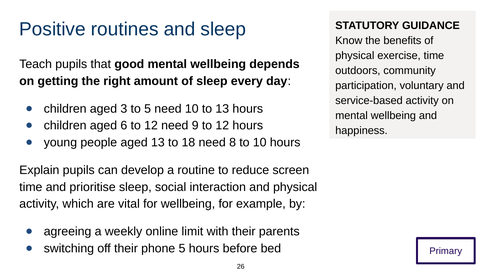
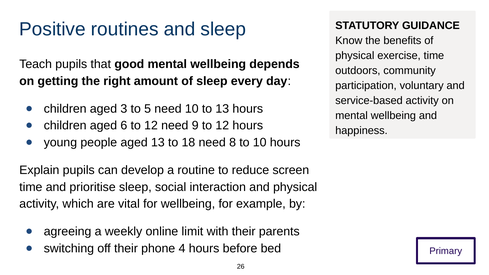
phone 5: 5 -> 4
